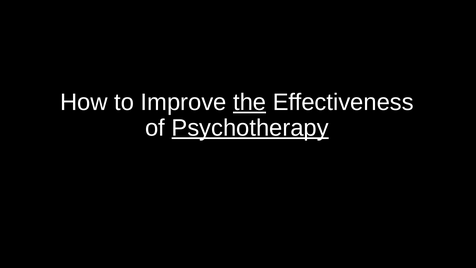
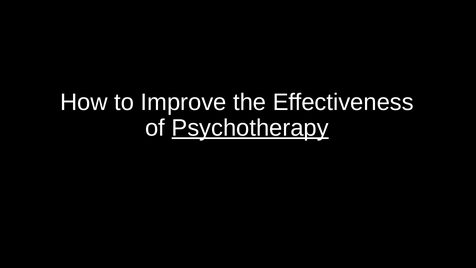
the underline: present -> none
